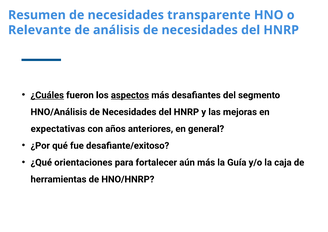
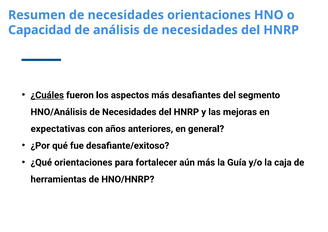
necesidades transparente: transparente -> orientaciones
Relevante: Relevante -> Capacidad
aspectos underline: present -> none
